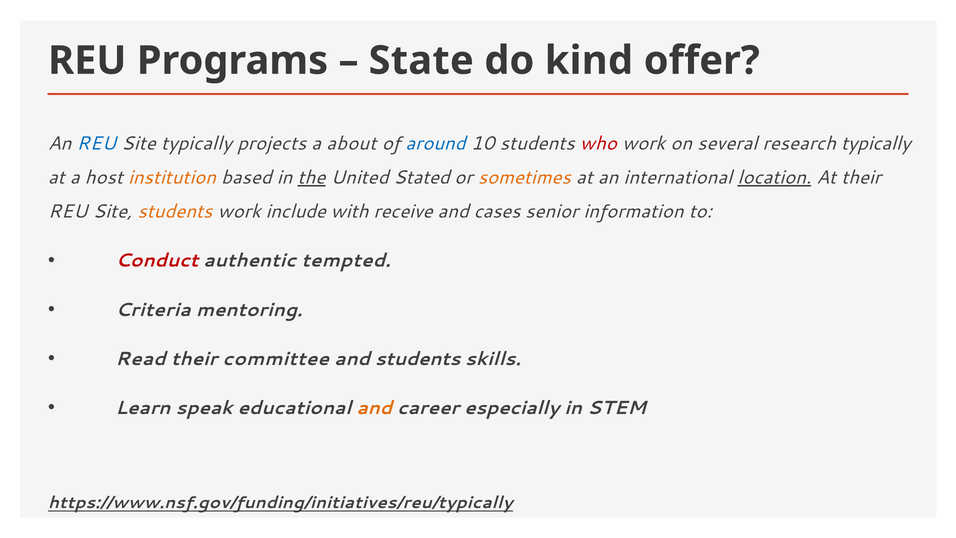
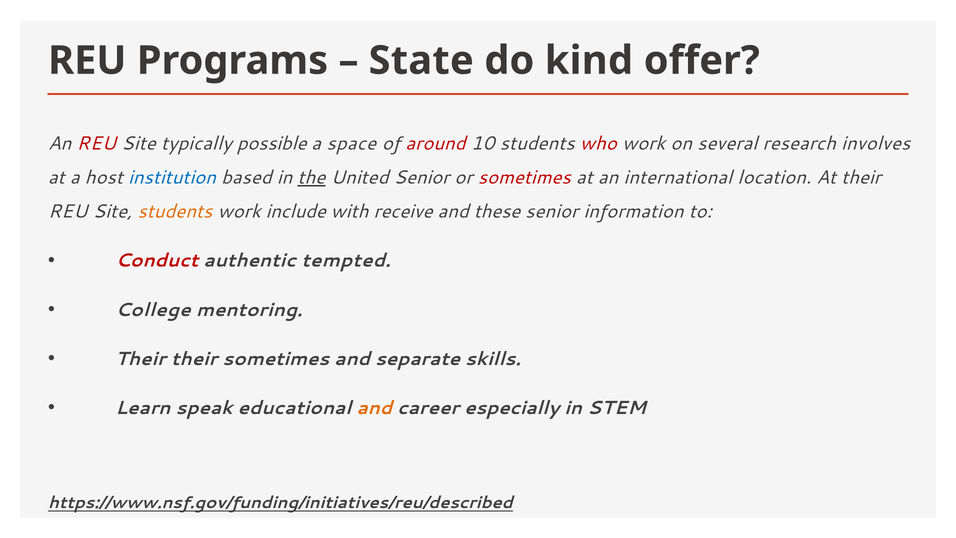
REU at (96, 143) colour: blue -> red
projects: projects -> possible
about: about -> space
around colour: blue -> red
research typically: typically -> involves
institution colour: orange -> blue
United Stated: Stated -> Senior
sometimes at (524, 177) colour: orange -> red
location underline: present -> none
cases: cases -> these
Criteria: Criteria -> College
Read at (140, 359): Read -> Their
their committee: committee -> sometimes
and students: students -> separate
https://www.nsf.gov/funding/initiatives/reu/typically: https://www.nsf.gov/funding/initiatives/reu/typically -> https://www.nsf.gov/funding/initiatives/reu/described
